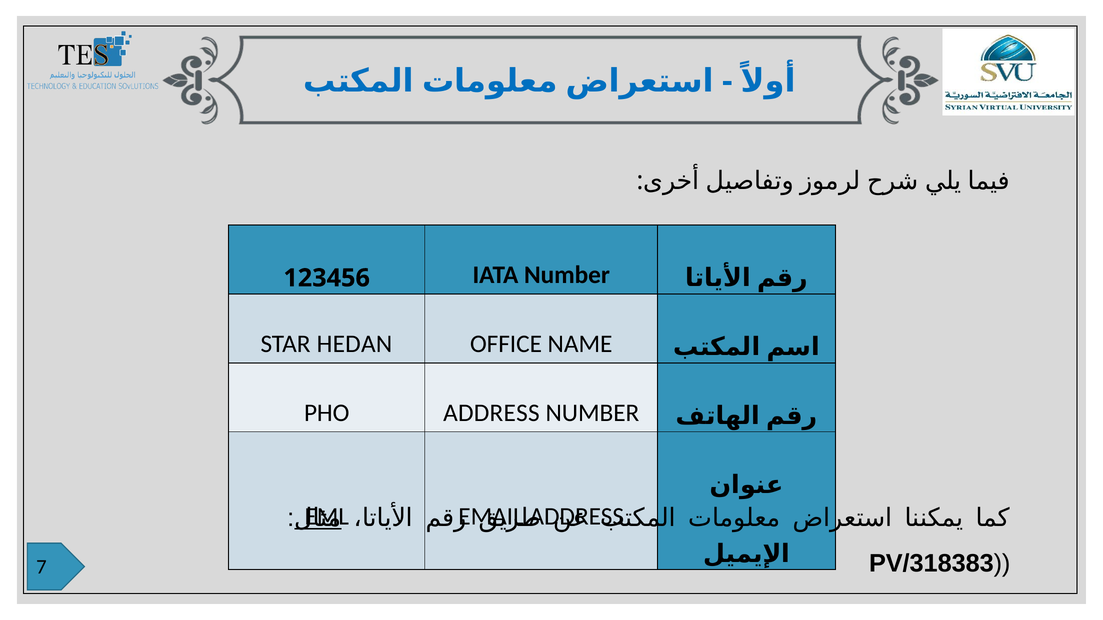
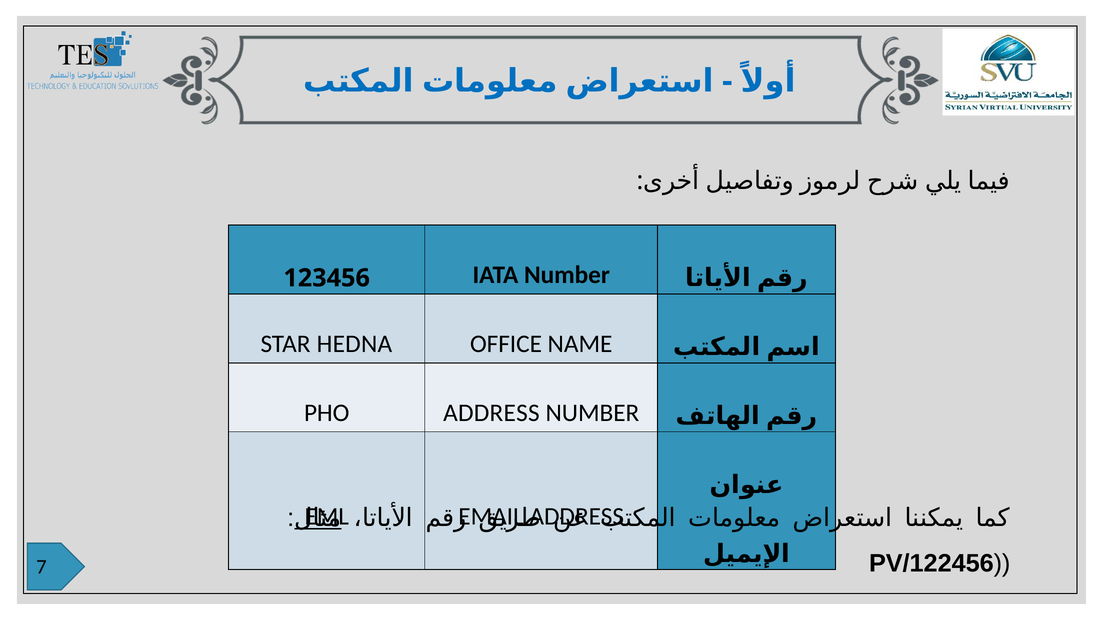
HEDAN: HEDAN -> HEDNA
PV/318383: PV/318383 -> PV/122456
